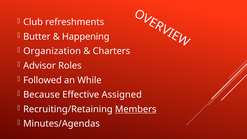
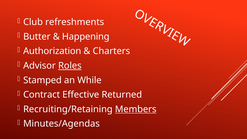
Organization: Organization -> Authorization
Roles underline: none -> present
Followed: Followed -> Stamped
Because: Because -> Contract
Assigned: Assigned -> Returned
